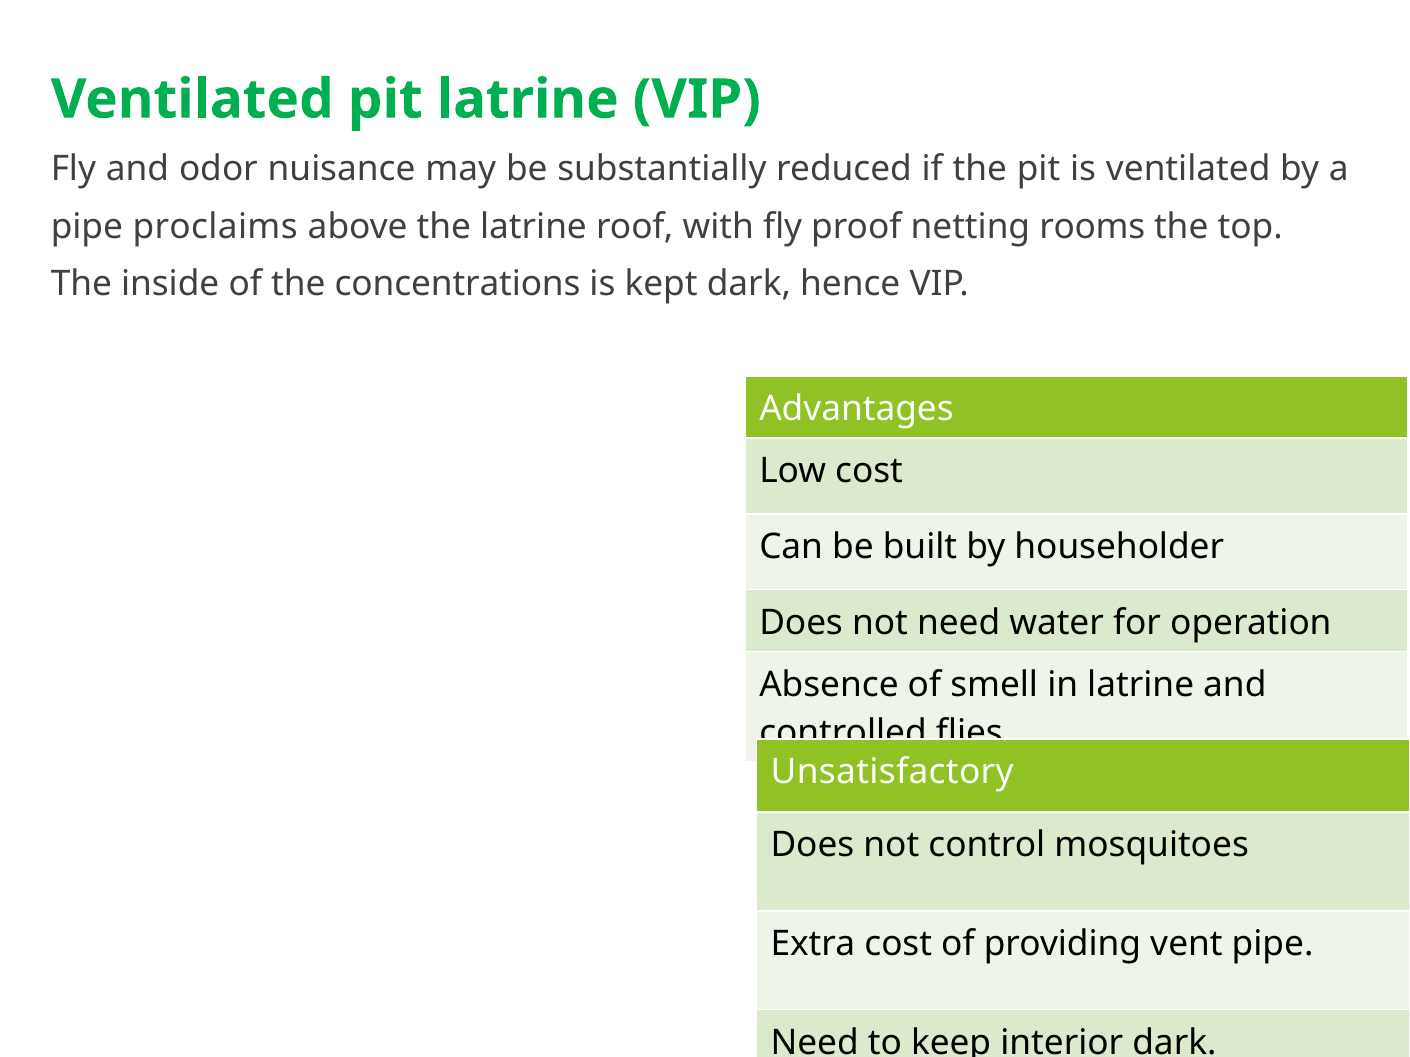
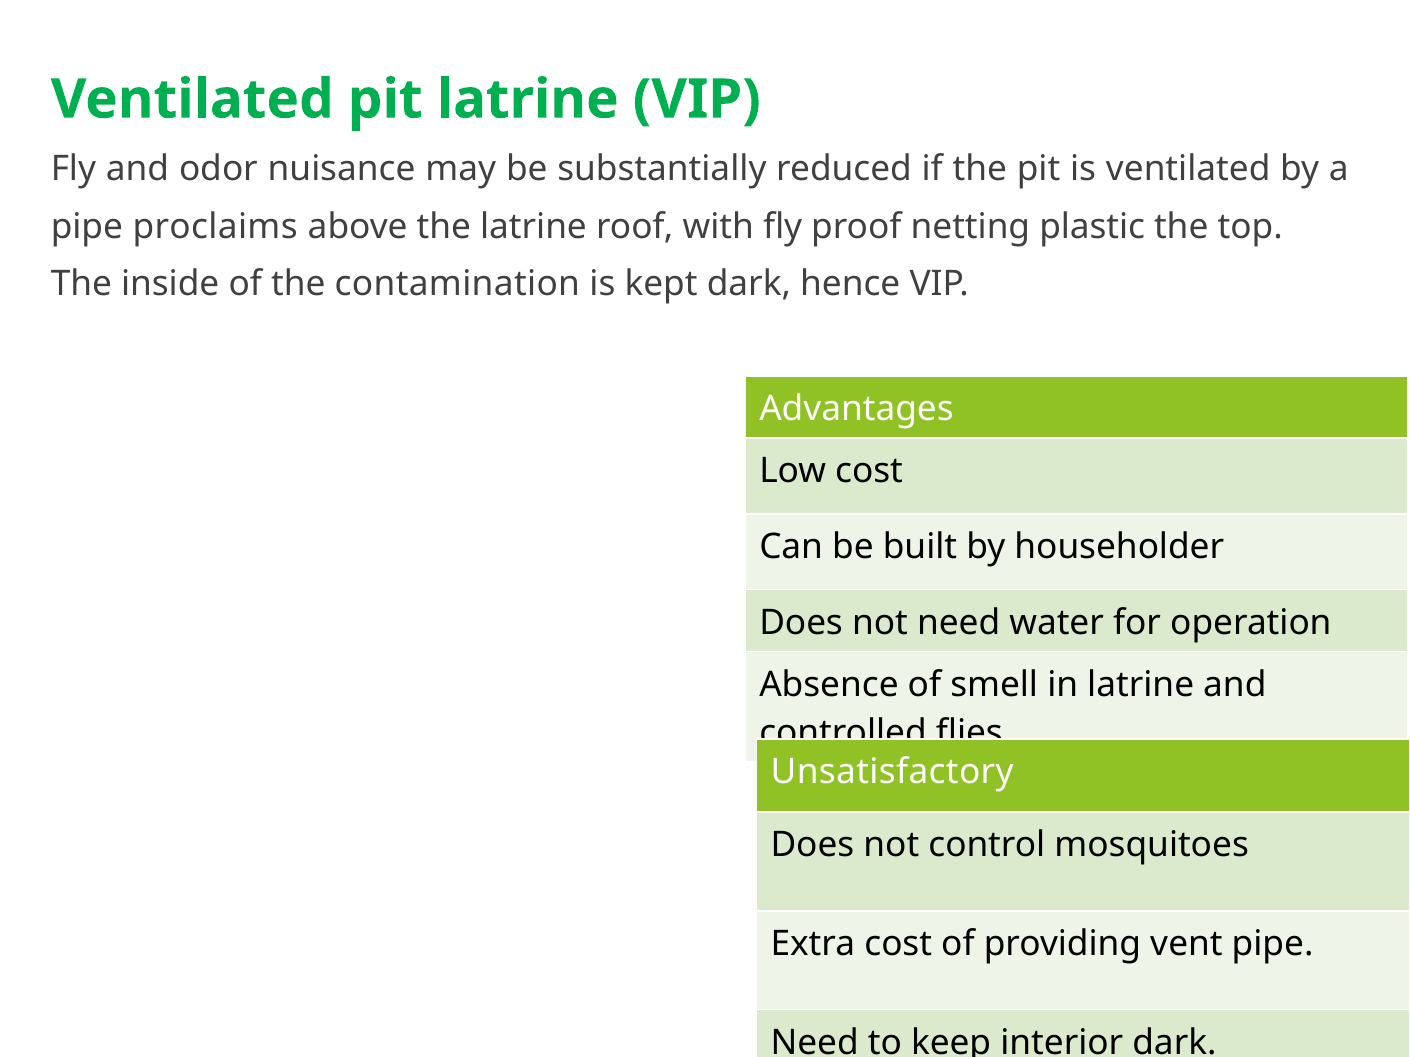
rooms: rooms -> plastic
concentrations: concentrations -> contamination
